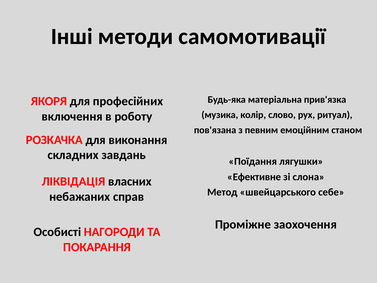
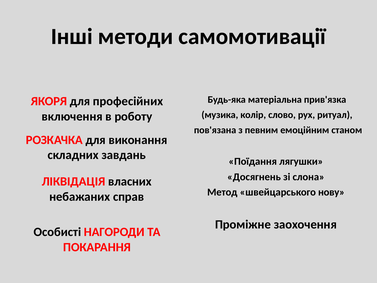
Ефективне: Ефективне -> Досягнень
себе: себе -> нову
